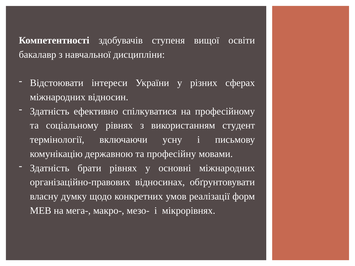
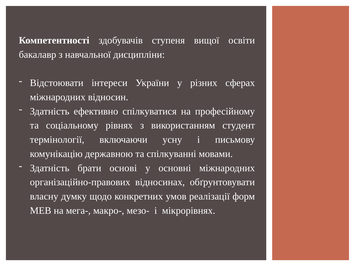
професійну: професійну -> спілкуванні
брати рівнях: рівнях -> основі
